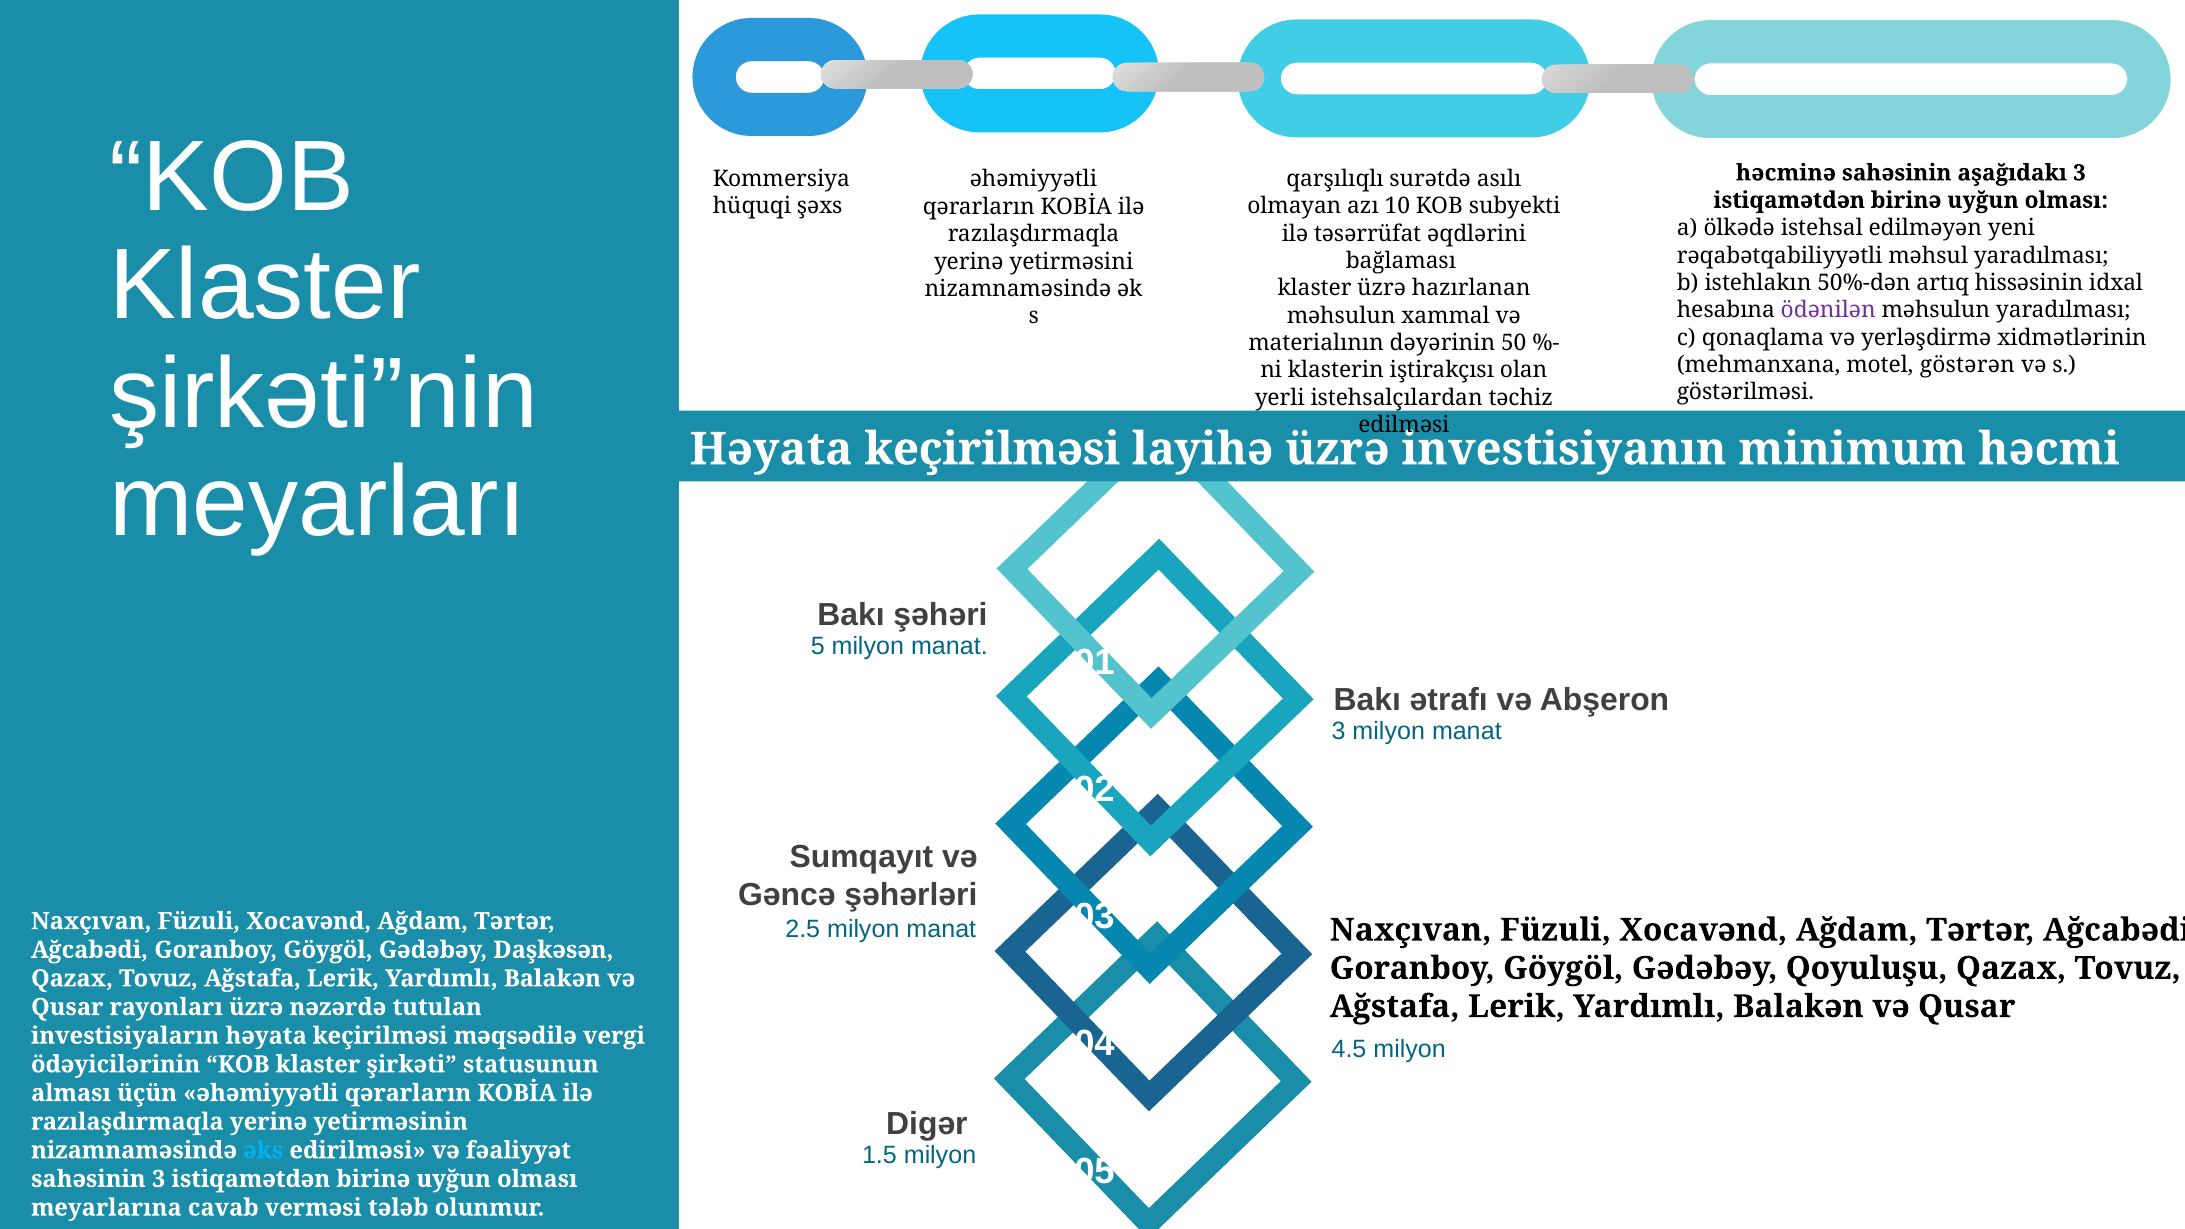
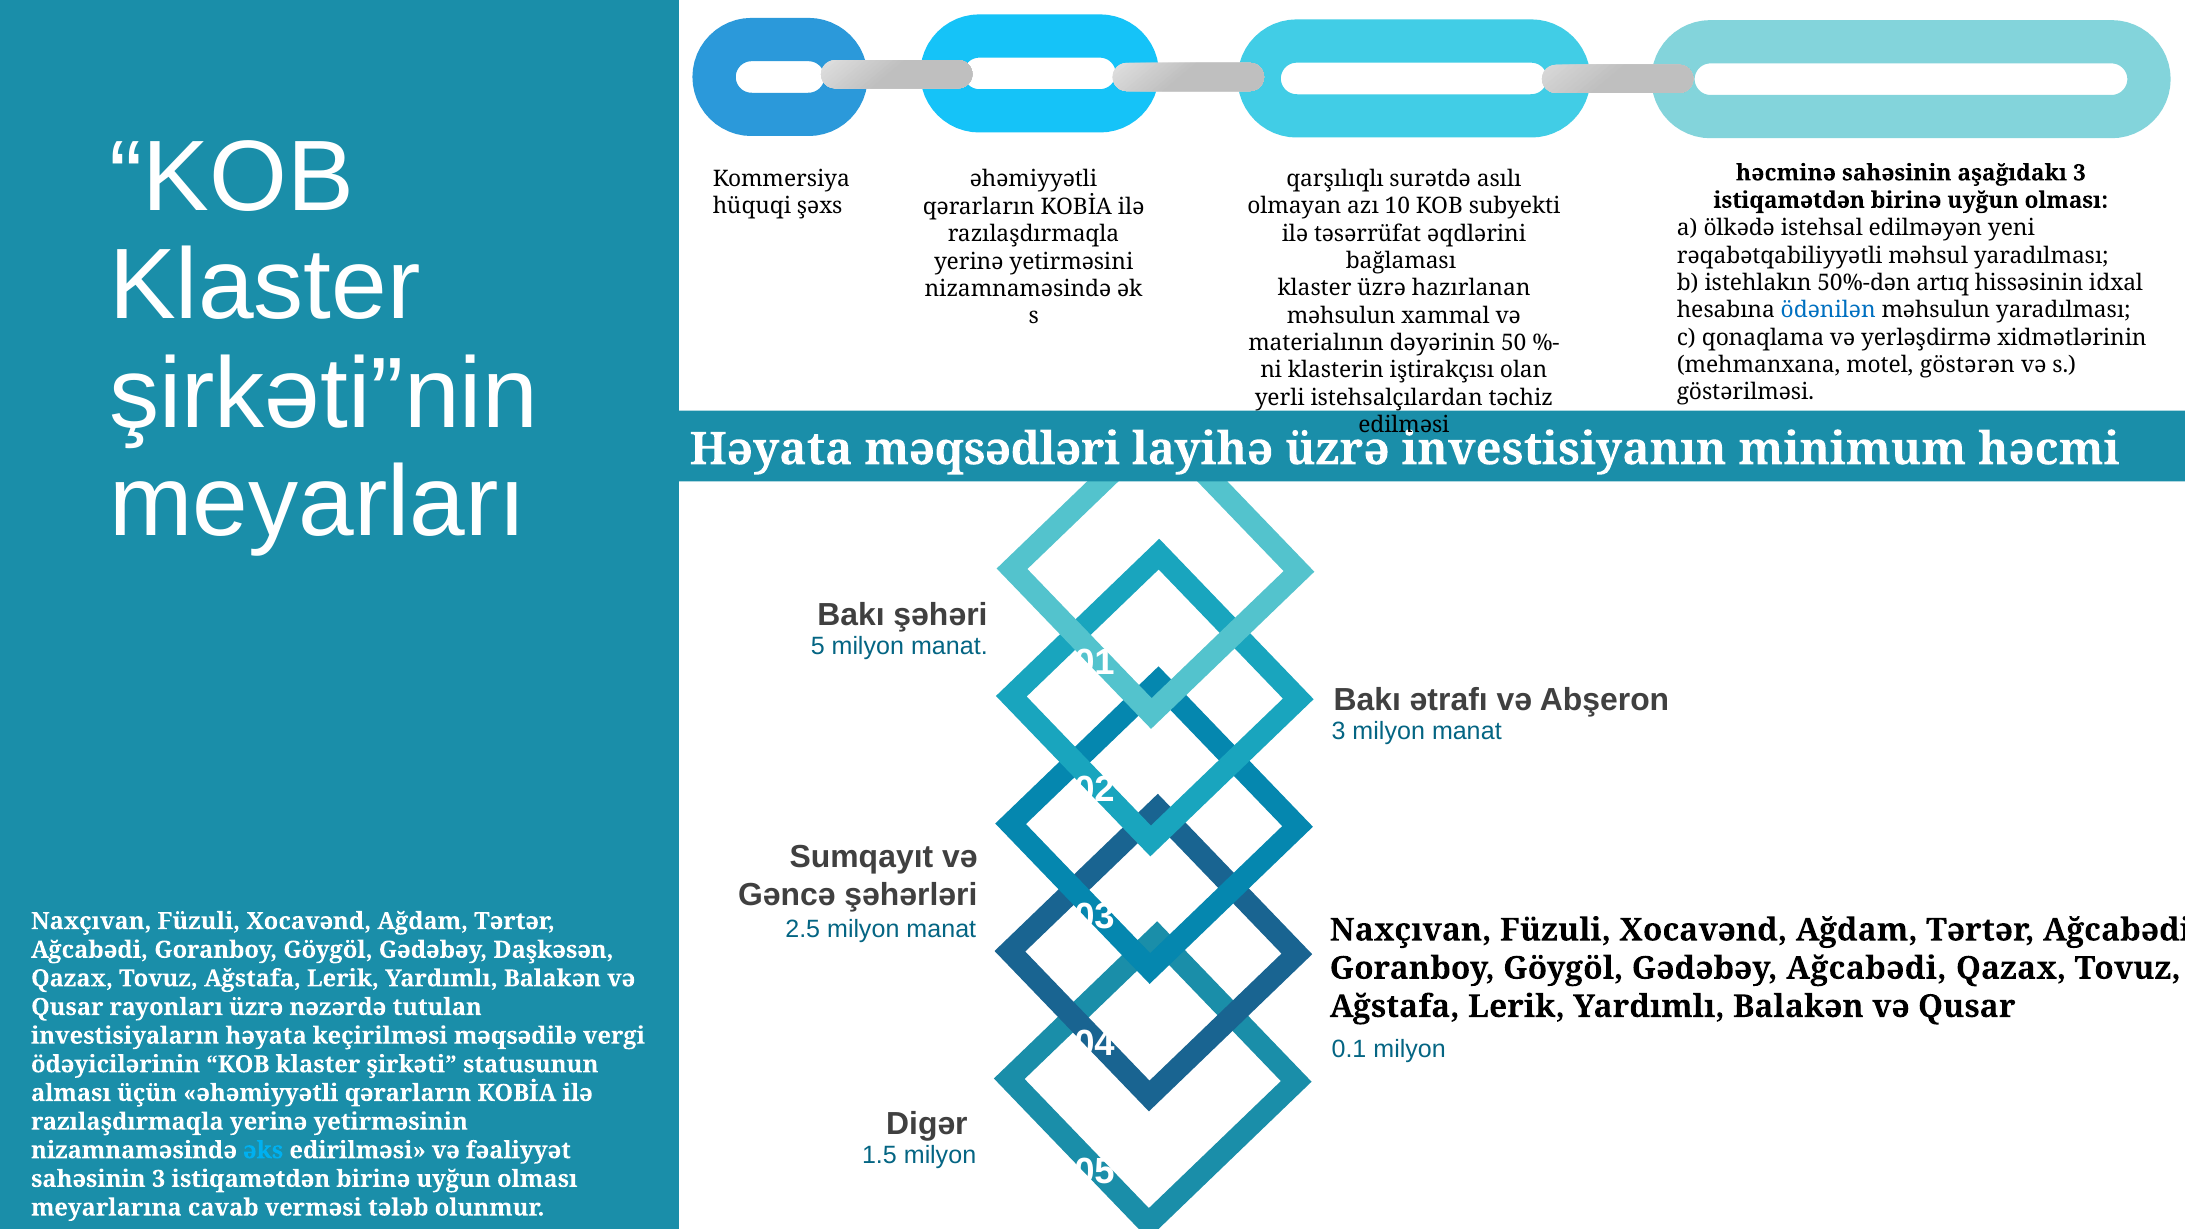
ödənilən colour: purple -> blue
meyarları Həyata keçirilməsi: keçirilməsi -> məqsədləri
Gədəbəy Qoyuluşu: Qoyuluşu -> Ağcabədi
4.5: 4.5 -> 0.1
